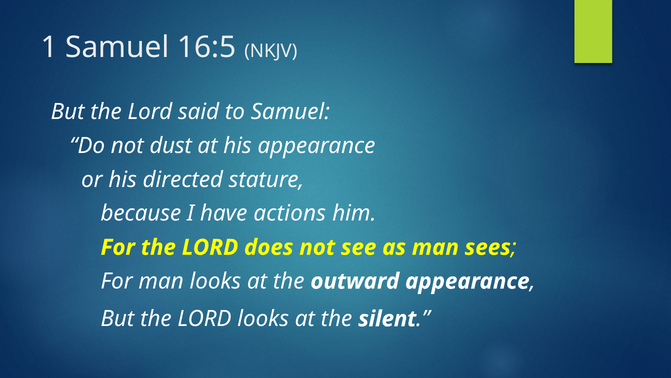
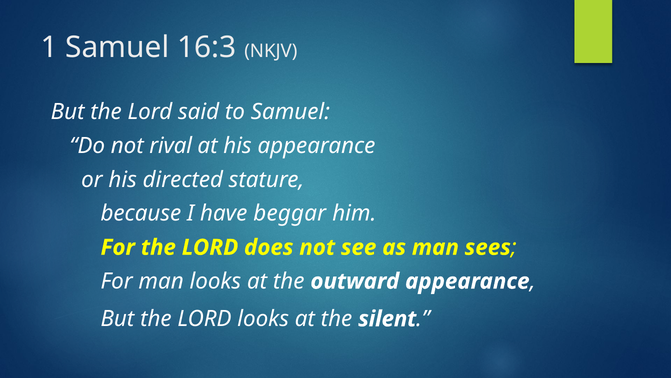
16:5: 16:5 -> 16:3
dust: dust -> rival
actions: actions -> beggar
